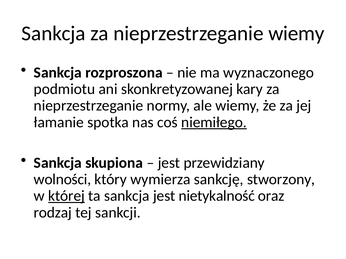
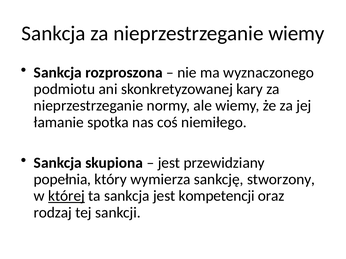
niemiłego underline: present -> none
wolności: wolności -> popełnia
nietykalność: nietykalność -> kompetencji
